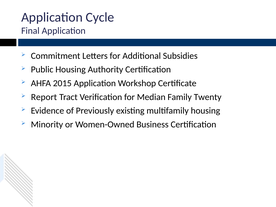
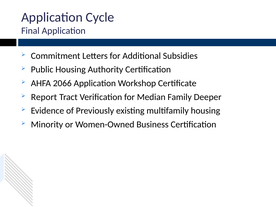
2015: 2015 -> 2066
Twenty: Twenty -> Deeper
